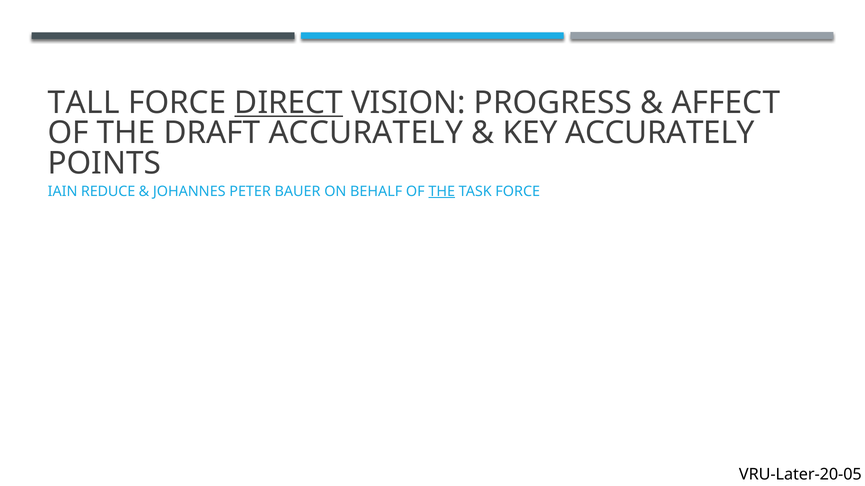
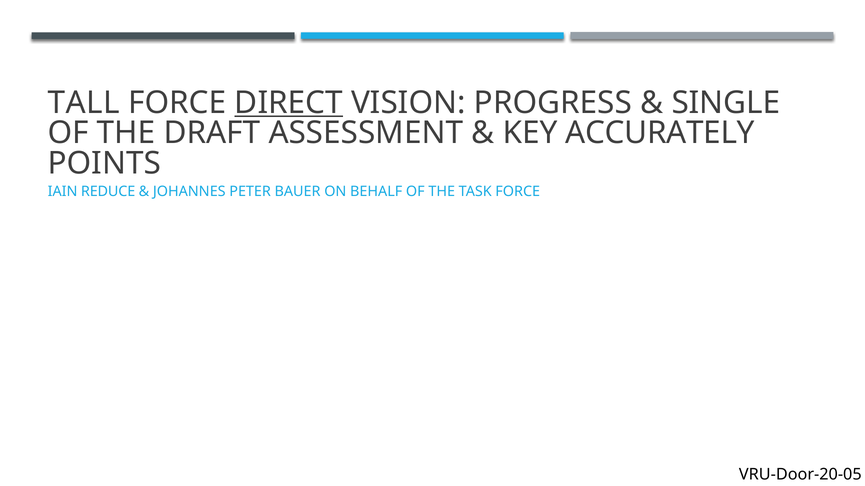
AFFECT: AFFECT -> SINGLE
DRAFT ACCURATELY: ACCURATELY -> ASSESSMENT
THE at (442, 192) underline: present -> none
VRU-Later-20-05: VRU-Later-20-05 -> VRU-Door-20-05
